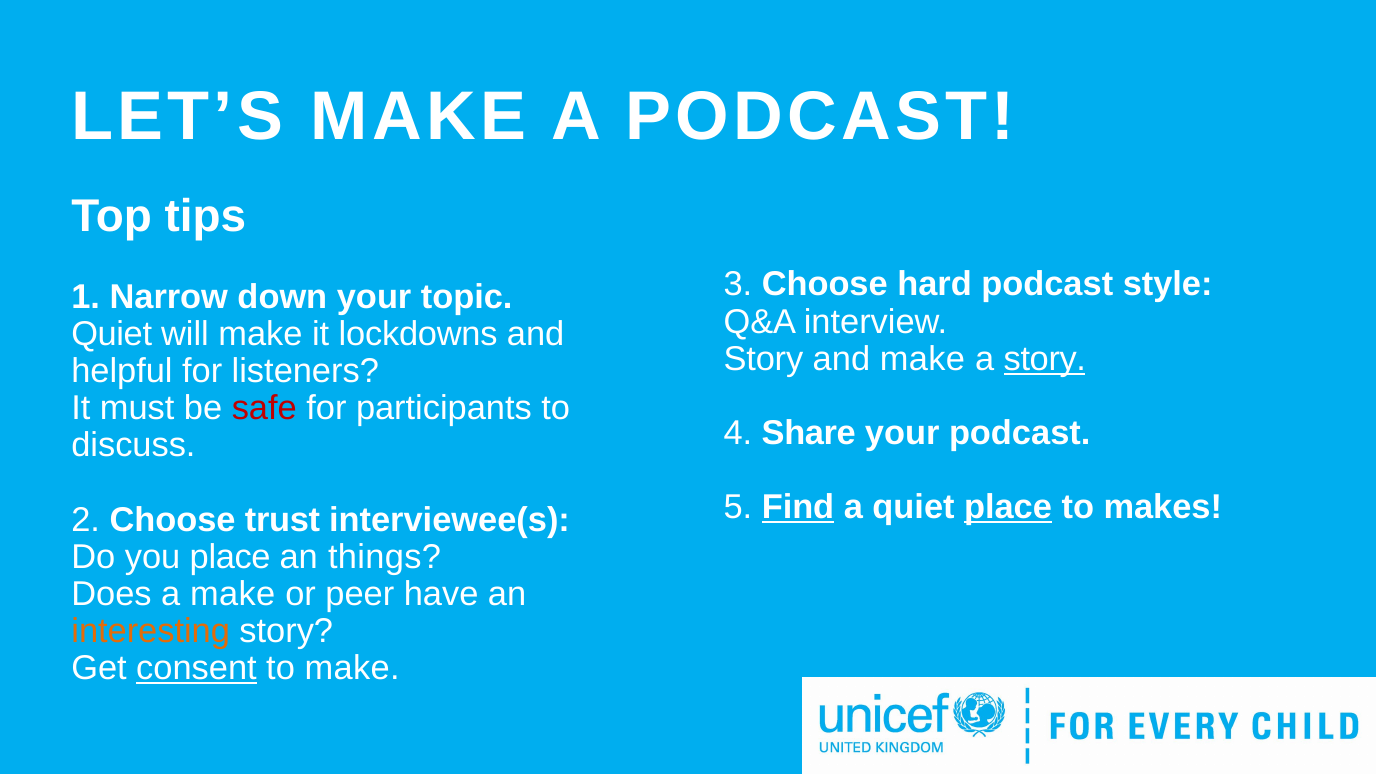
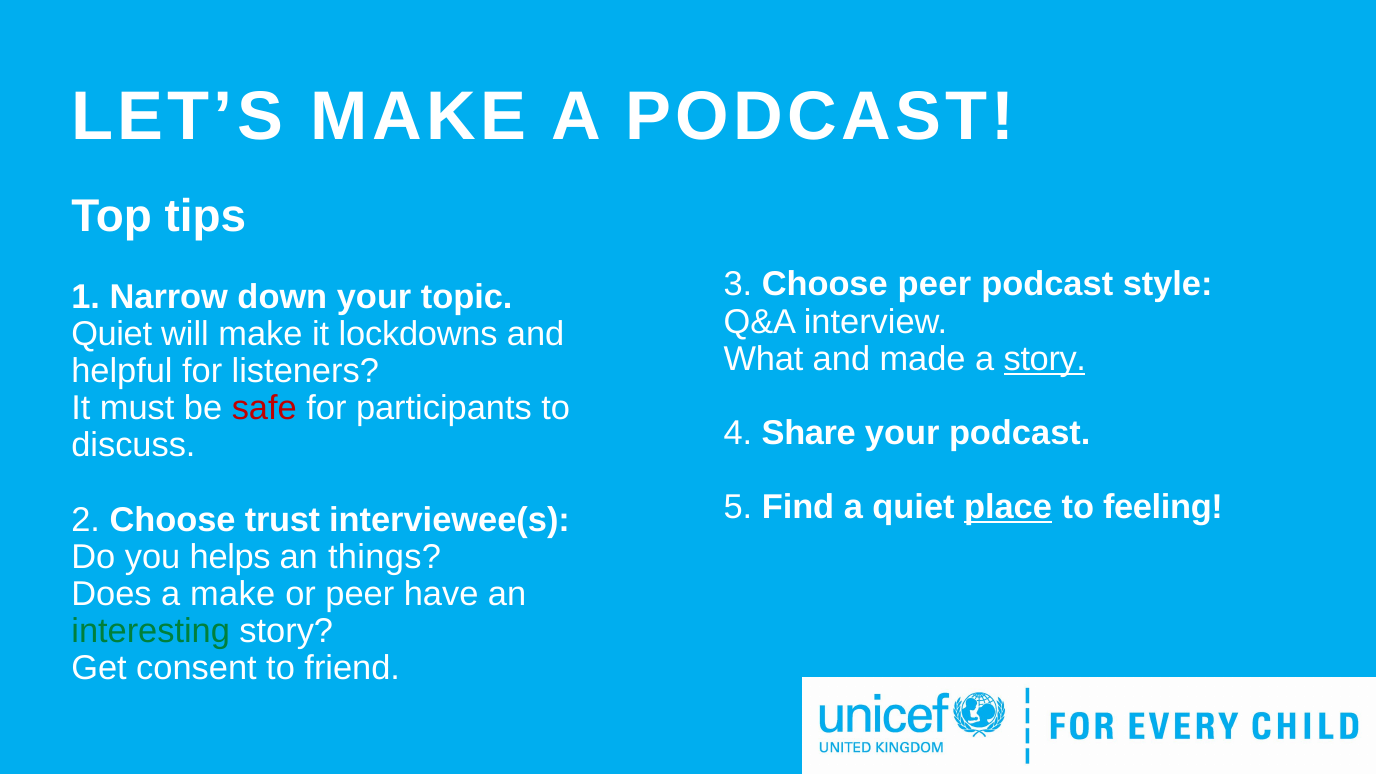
Choose hard: hard -> peer
Story at (763, 359): Story -> What
and make: make -> made
Find underline: present -> none
makes: makes -> feeling
you place: place -> helps
interesting colour: orange -> green
consent underline: present -> none
to make: make -> friend
